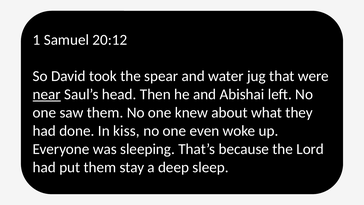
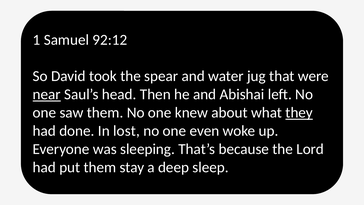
20:12: 20:12 -> 92:12
they underline: none -> present
kiss: kiss -> lost
